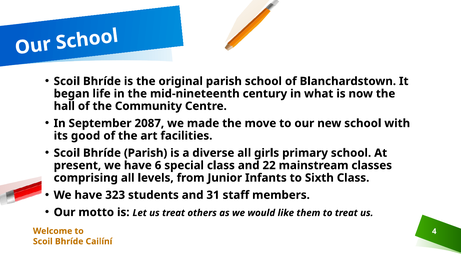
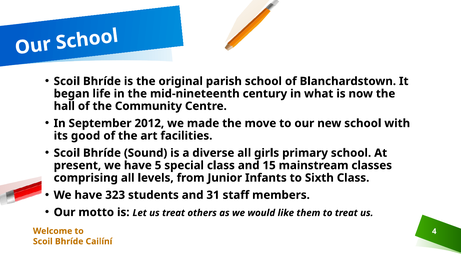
2087: 2087 -> 2012
Bhríde Parish: Parish -> Sound
6: 6 -> 5
22: 22 -> 15
